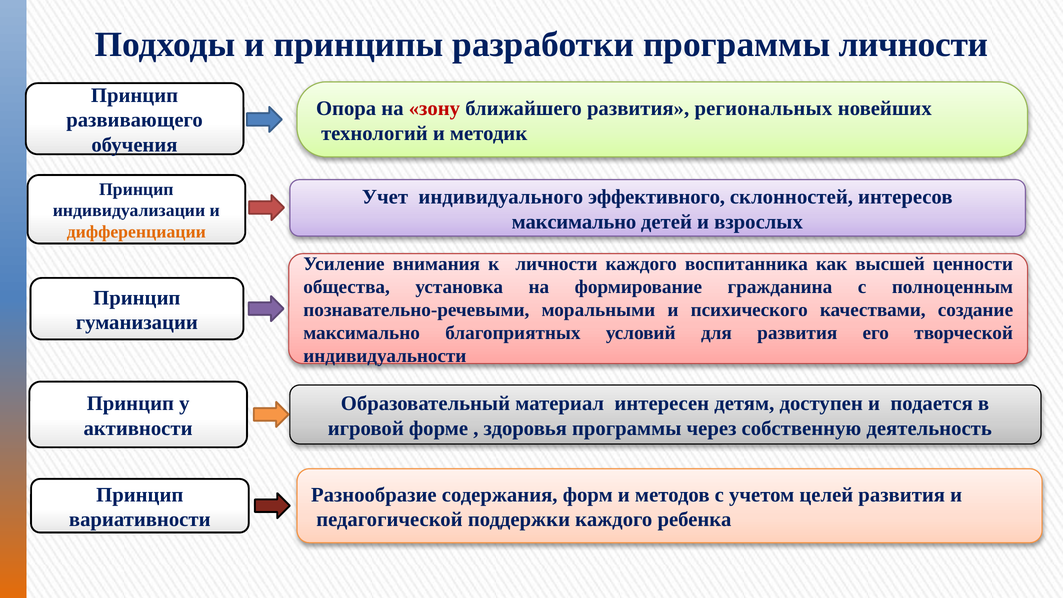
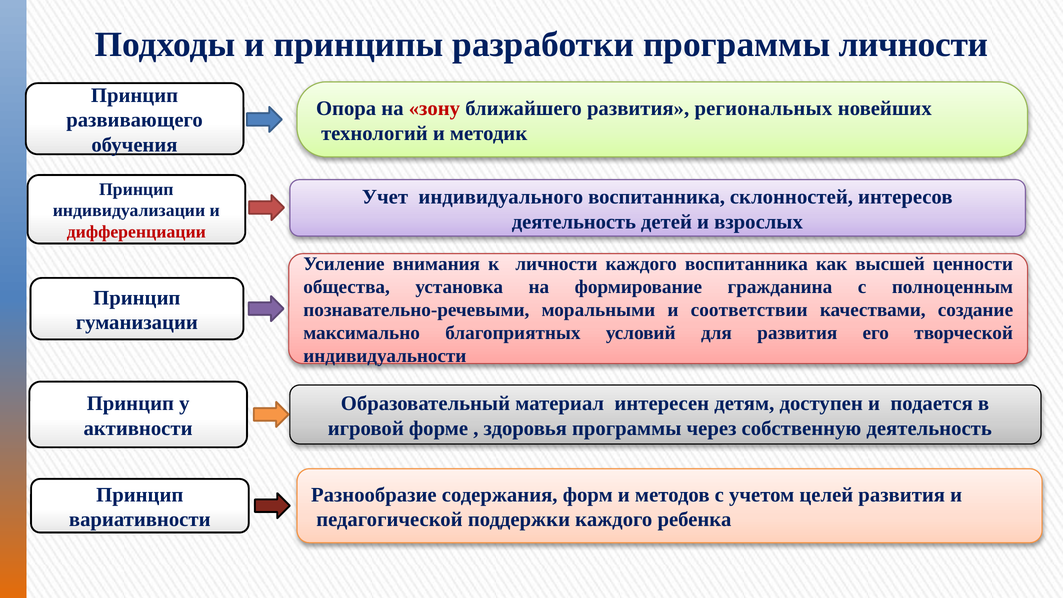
индивидуального эффективного: эффективного -> воспитанника
максимально at (574, 222): максимально -> деятельность
дифференциации colour: orange -> red
психического: психического -> соответствии
